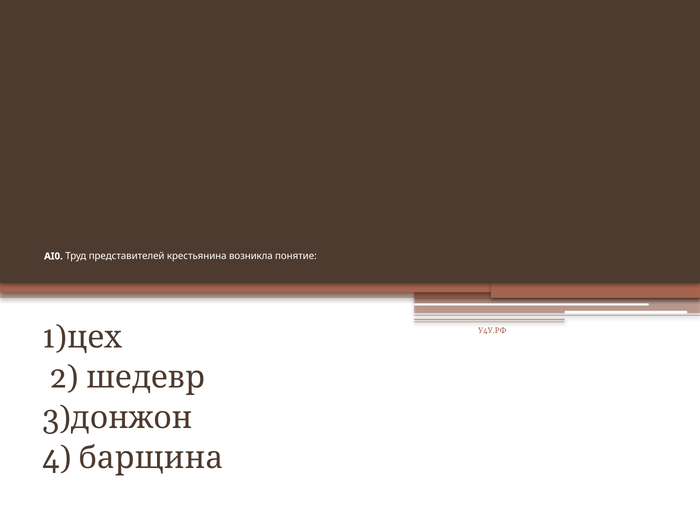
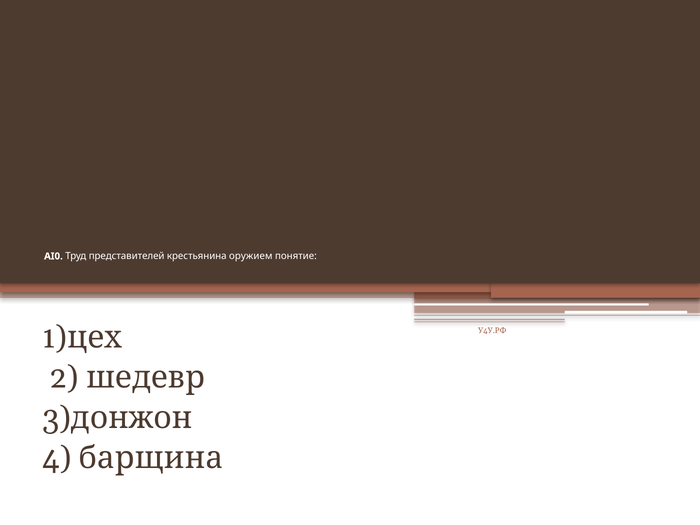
возникла: возникла -> оружием
